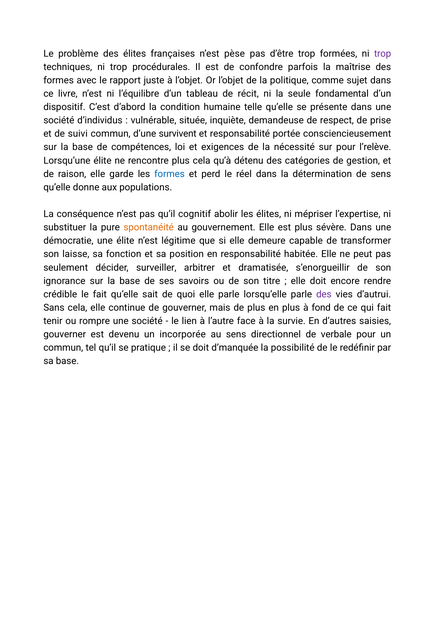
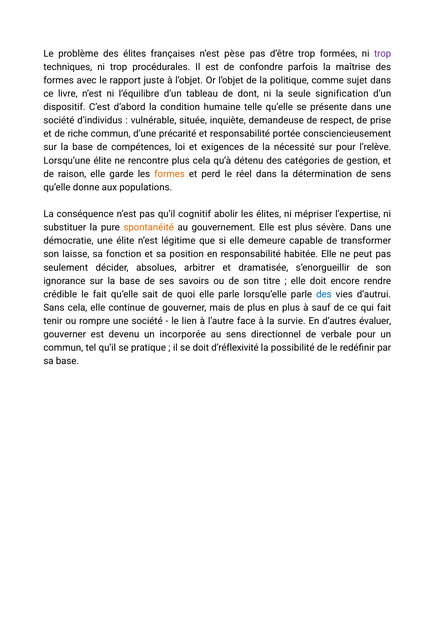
récit: récit -> dont
fondamental: fondamental -> signification
suivi: suivi -> riche
survivent: survivent -> précarité
formes at (170, 174) colour: blue -> orange
surveiller: surveiller -> absolues
des at (324, 294) colour: purple -> blue
fond: fond -> sauf
saisies: saisies -> évaluer
d’manquée: d’manquée -> d’réflexivité
